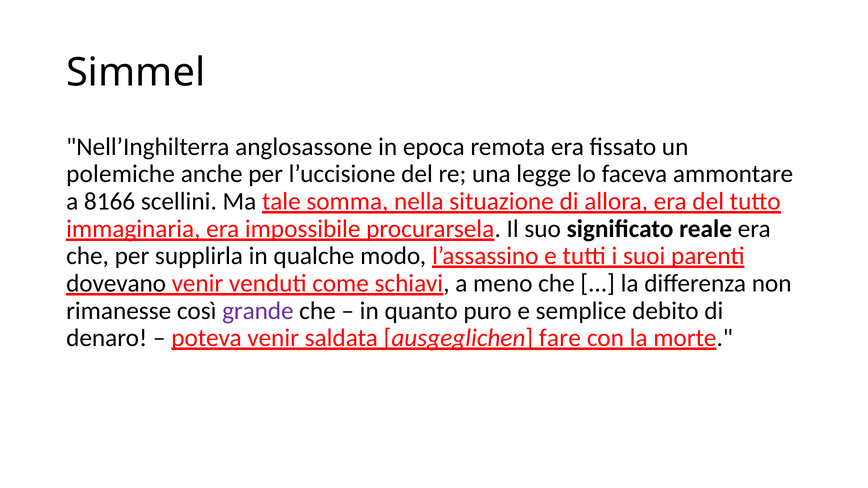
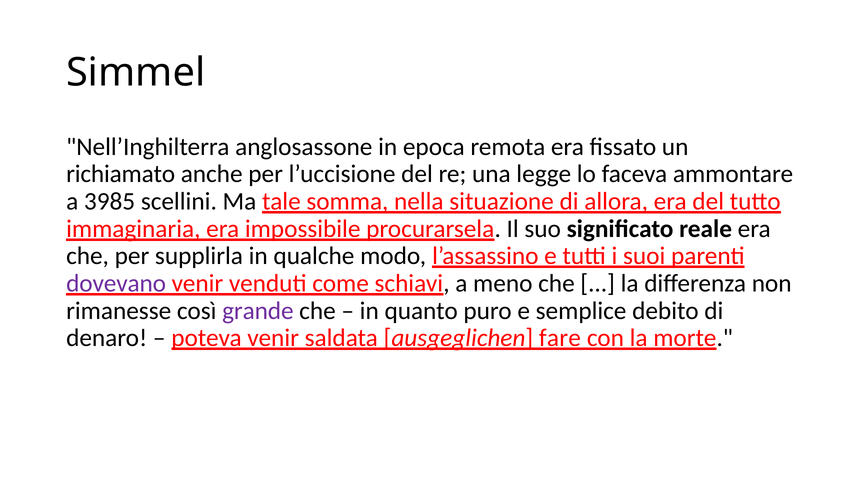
polemiche: polemiche -> richiamato
8166: 8166 -> 3985
dovevano colour: black -> purple
